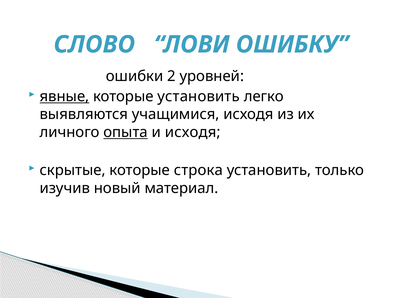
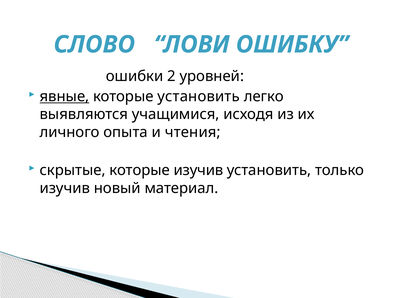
опыта underline: present -> none
и исходя: исходя -> чтения
которые строка: строка -> изучив
